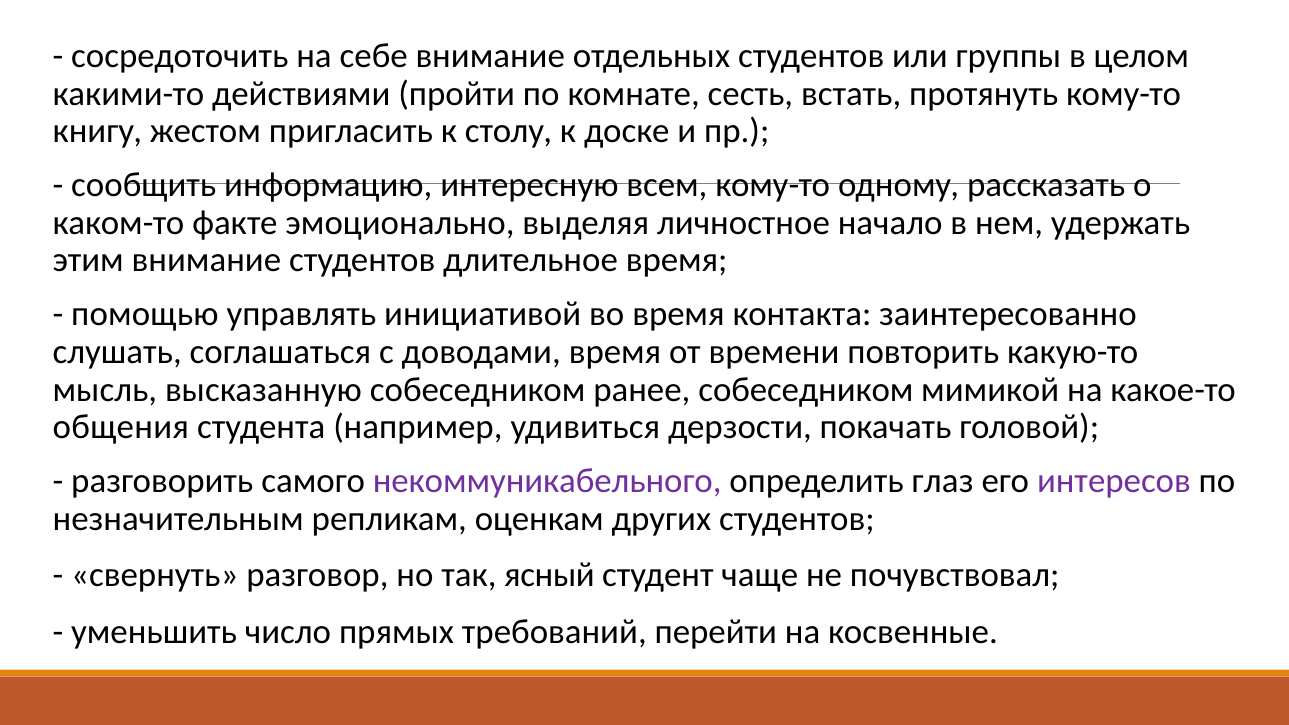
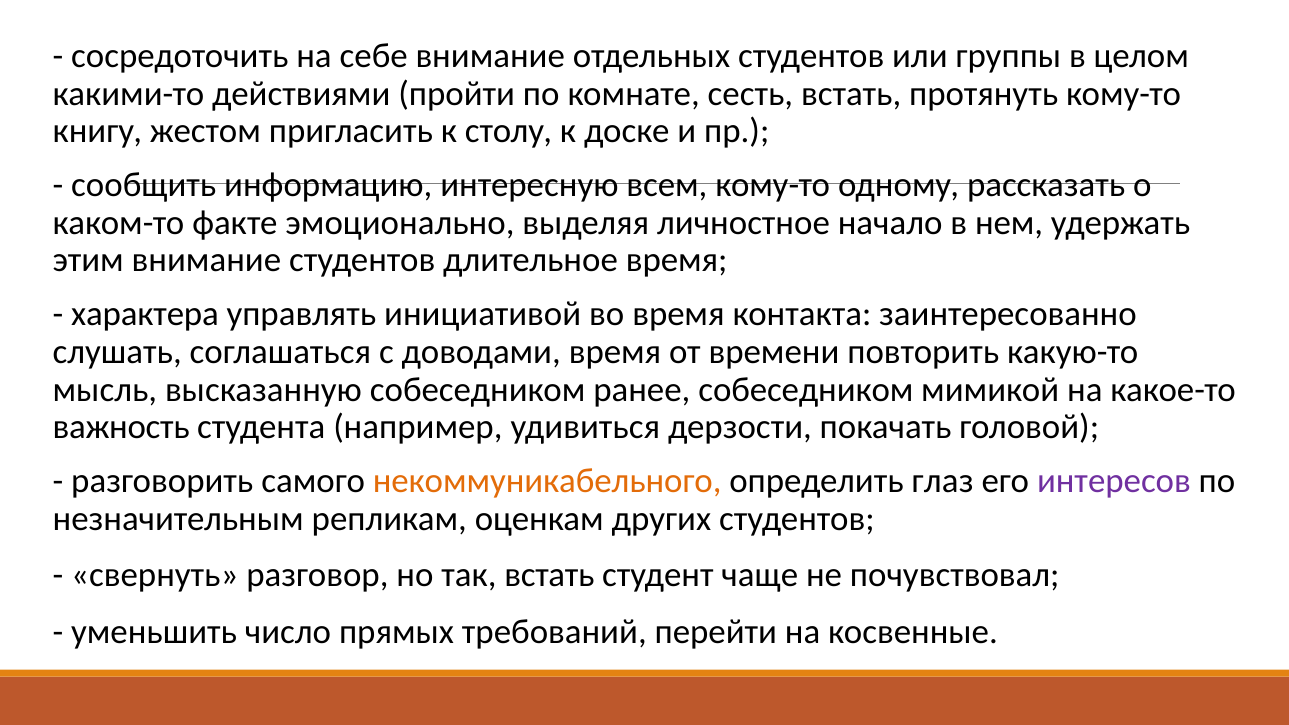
помощью: помощью -> характера
общения: общения -> важность
некоммуникабельного colour: purple -> orange
так ясный: ясный -> встать
